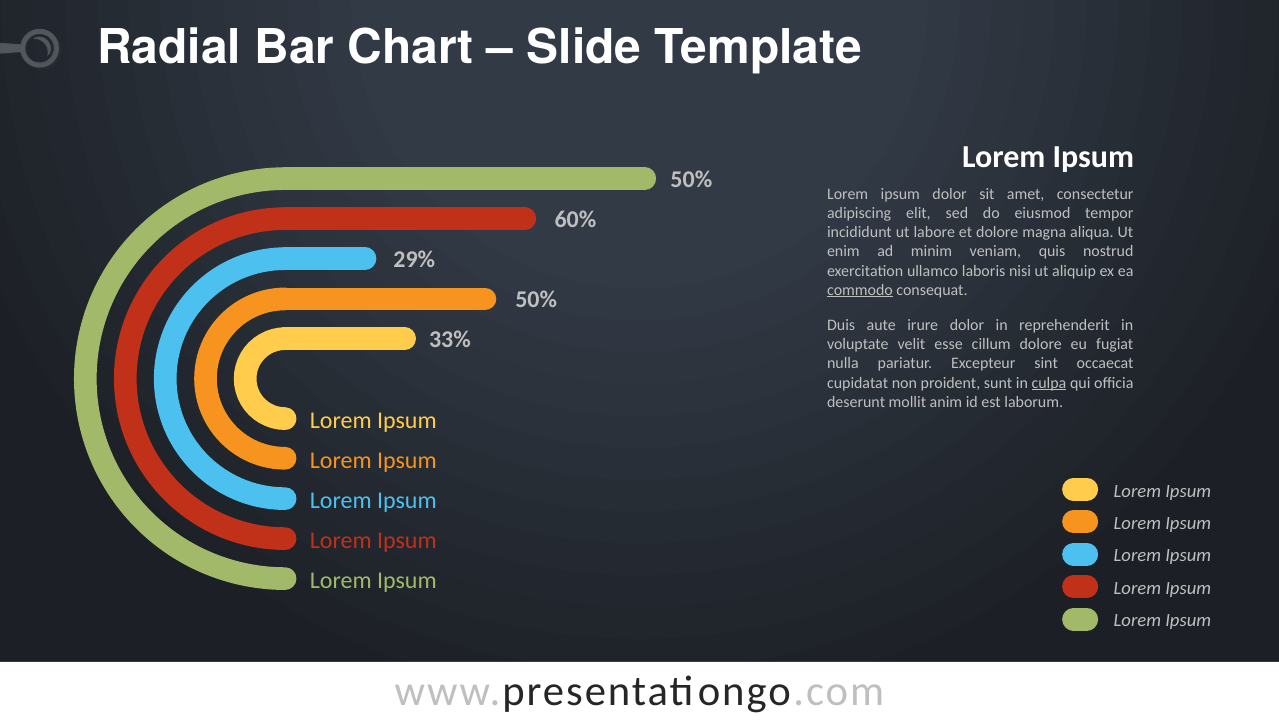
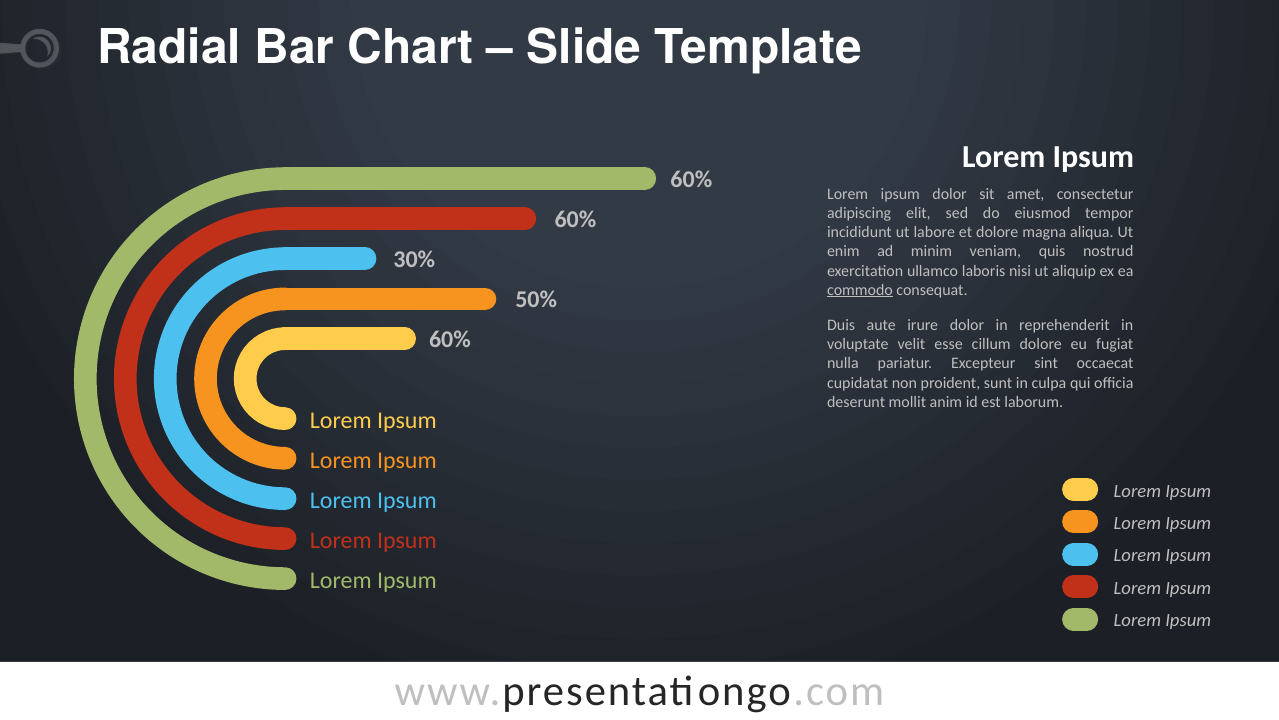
50% at (691, 180): 50% -> 60%
29%: 29% -> 30%
33% at (450, 340): 33% -> 60%
culpa underline: present -> none
